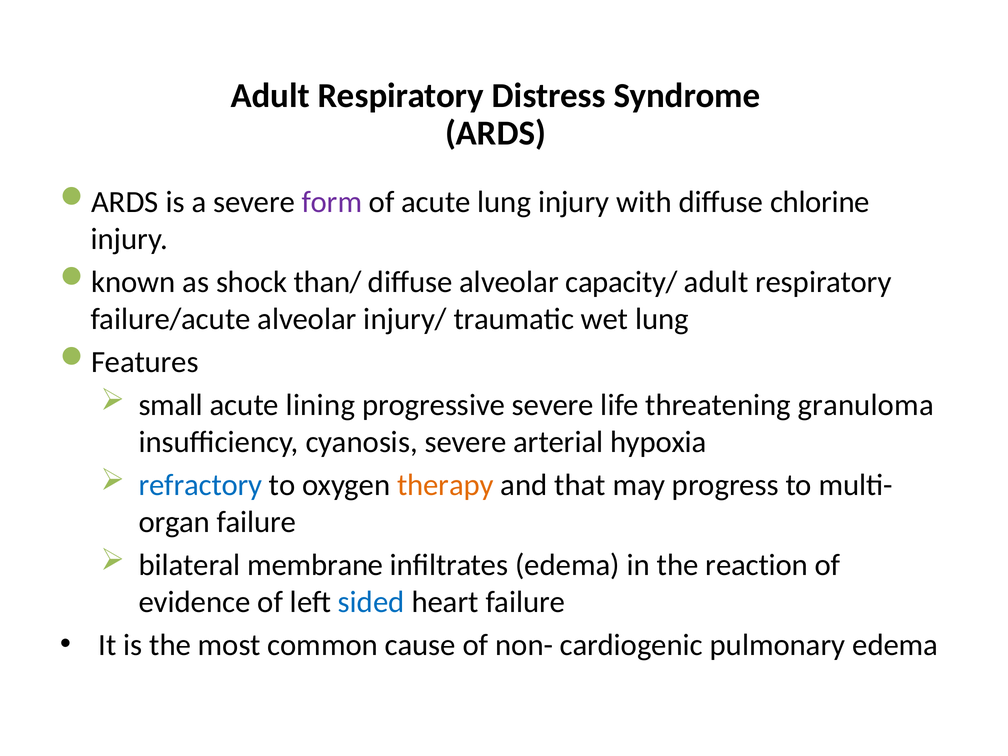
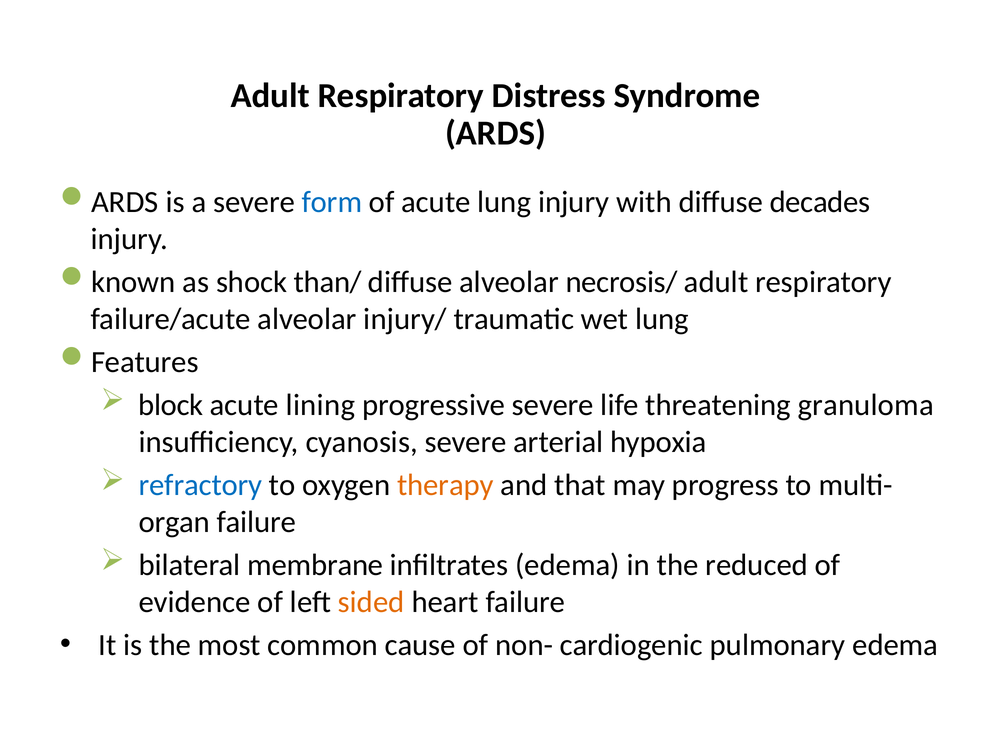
form colour: purple -> blue
chlorine: chlorine -> decades
capacity/: capacity/ -> necrosis/
small: small -> block
reaction: reaction -> reduced
sided colour: blue -> orange
